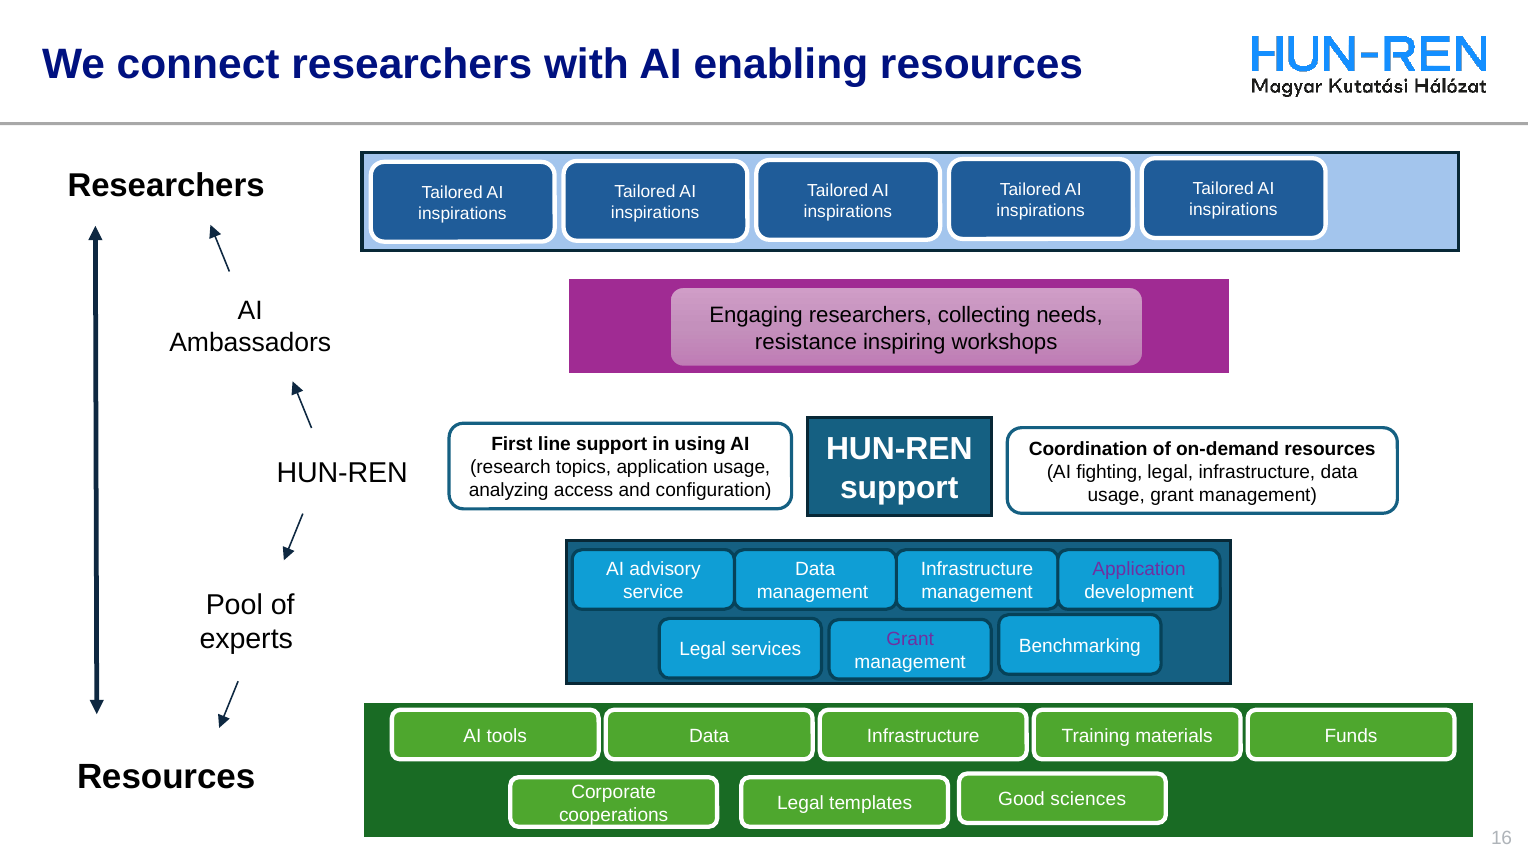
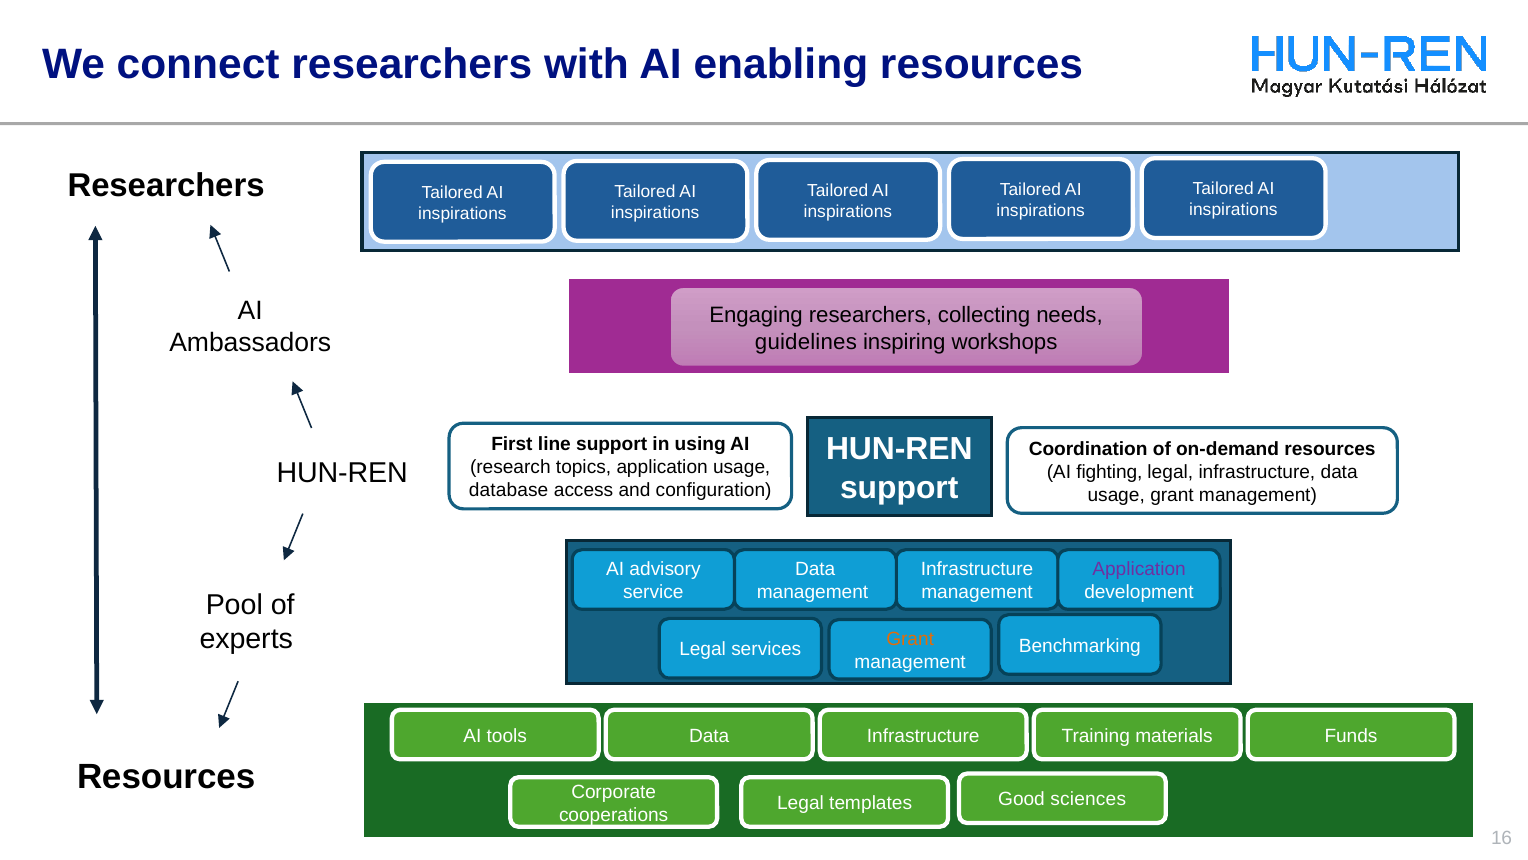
resistance: resistance -> guidelines
analyzing: analyzing -> database
Grant at (910, 639) colour: purple -> orange
